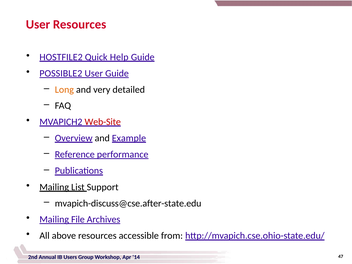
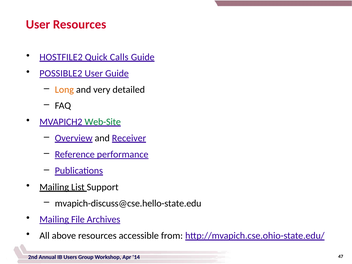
Help: Help -> Calls
Web-Site colour: red -> green
Example: Example -> Receiver
mvapich-discuss@cse.after-state.edu: mvapich-discuss@cse.after-state.edu -> mvapich-discuss@cse.hello-state.edu
